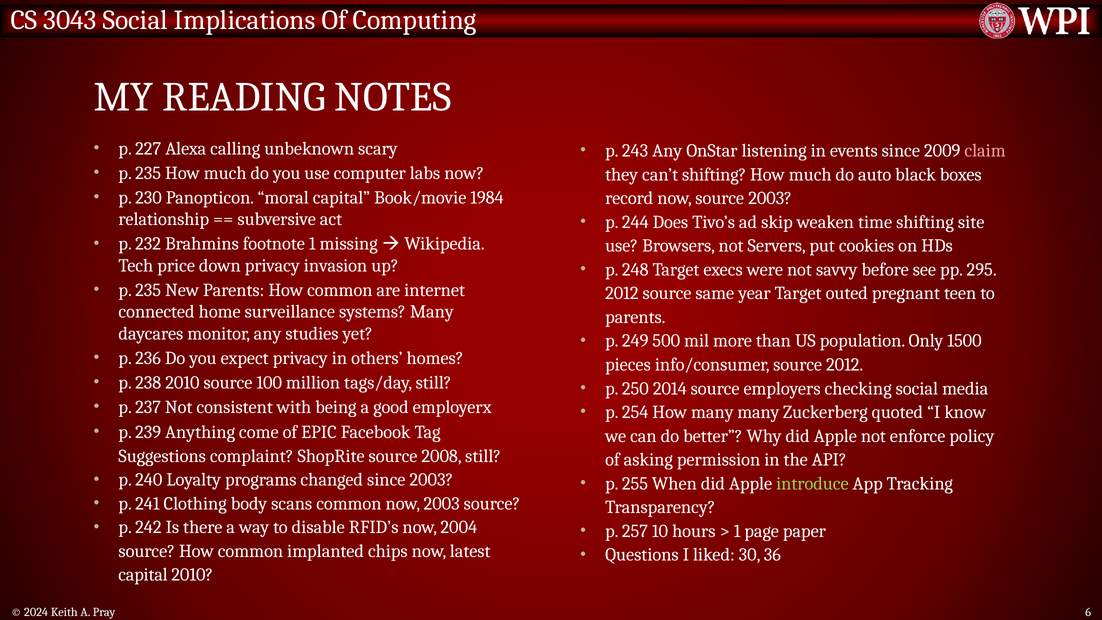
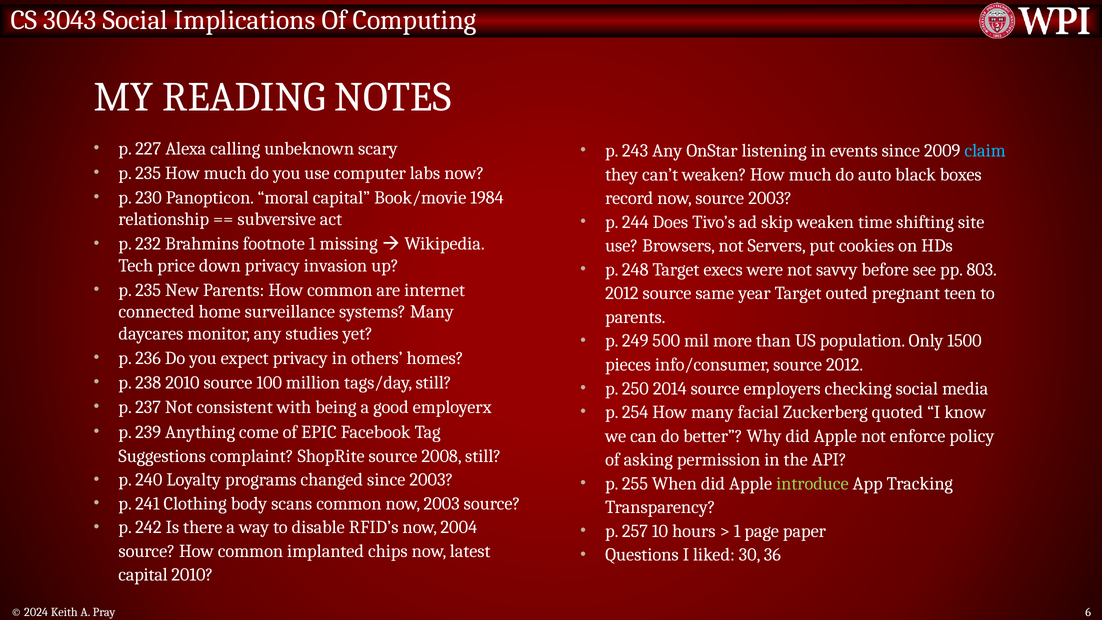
claim colour: pink -> light blue
can’t shifting: shifting -> weaken
295: 295 -> 803
many many: many -> facial
